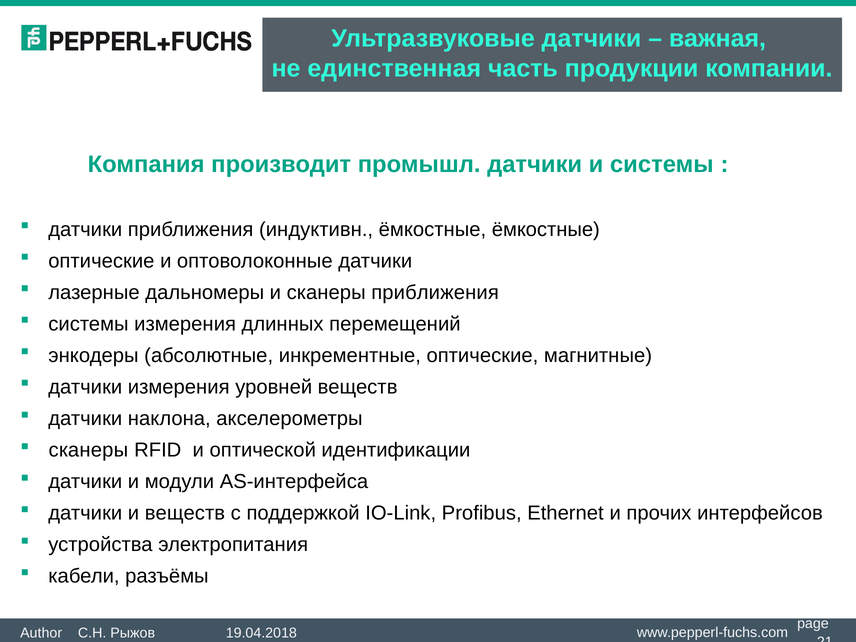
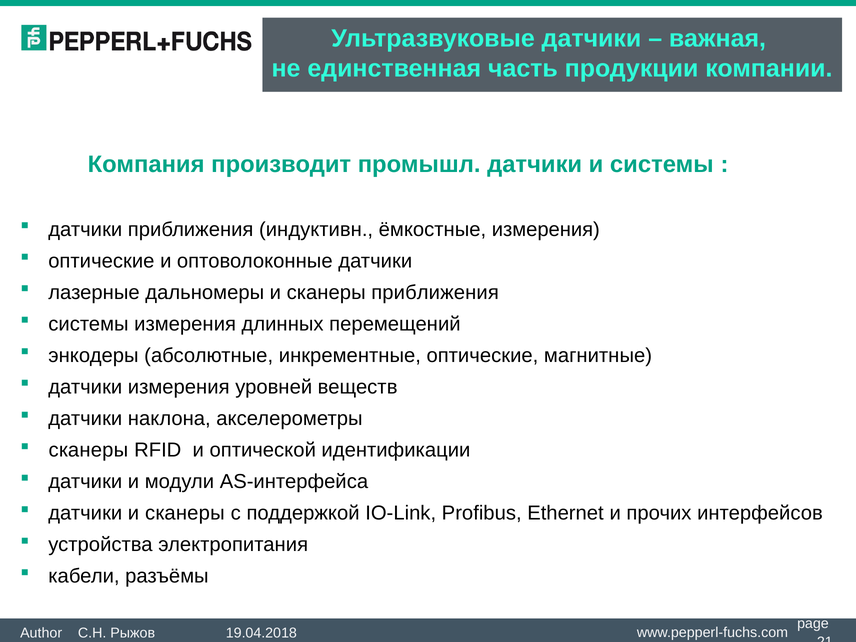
ёмкостные ёмкостные: ёмкостные -> измерения
датчики и веществ: веществ -> сканеры
